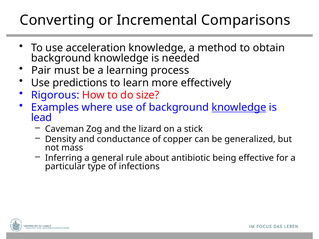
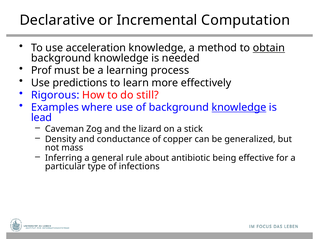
Converting: Converting -> Declarative
Comparisons: Comparisons -> Computation
obtain underline: none -> present
Pair: Pair -> Prof
size: size -> still
